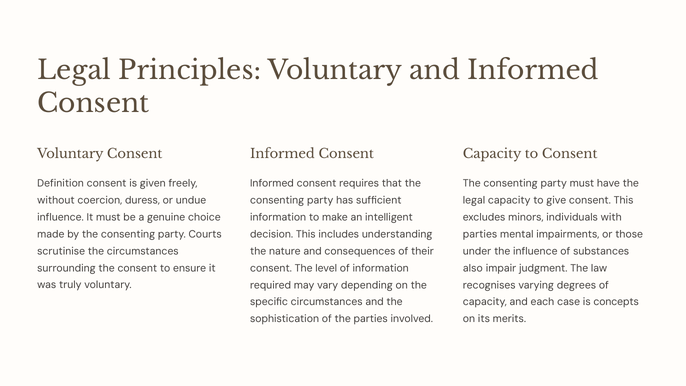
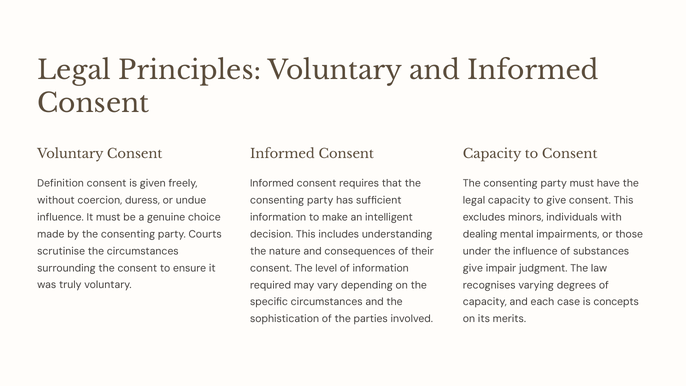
parties at (480, 234): parties -> dealing
also at (473, 268): also -> give
